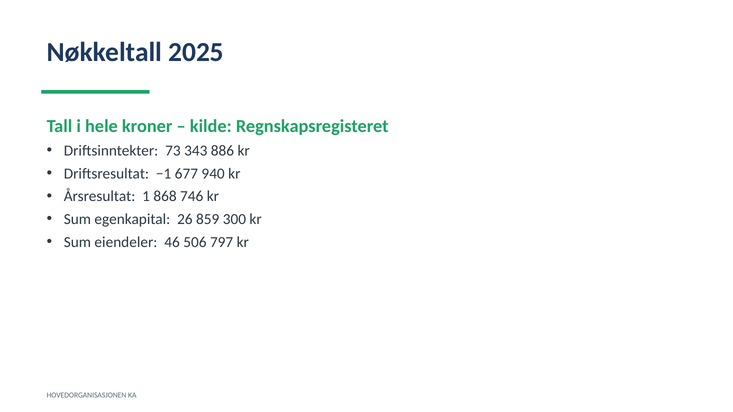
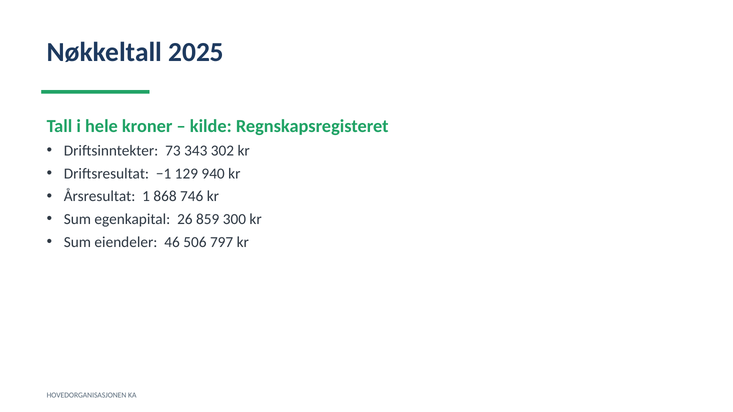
886: 886 -> 302
677: 677 -> 129
